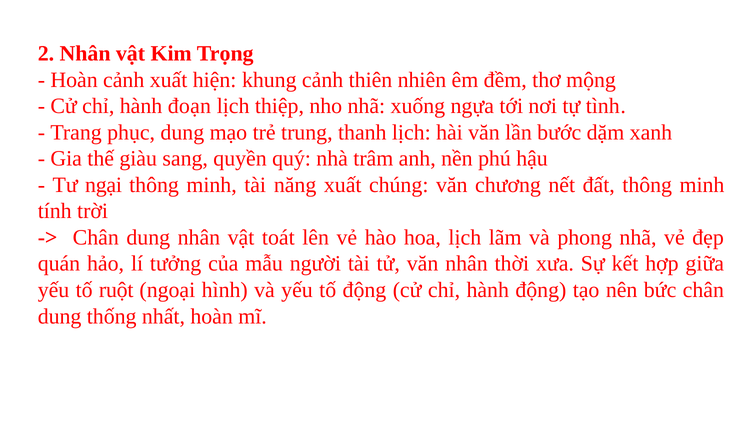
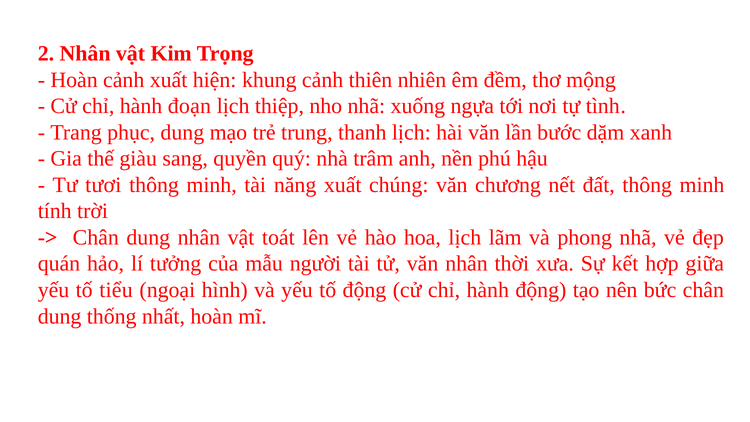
ngại: ngại -> tươi
ruột: ruột -> tiểu
